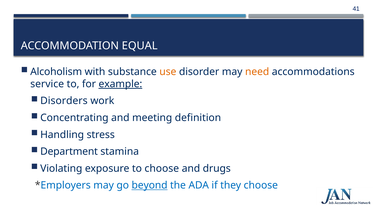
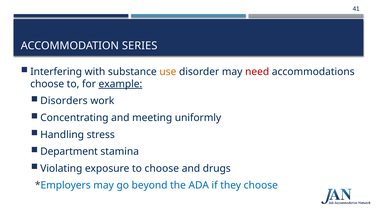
EQUAL: EQUAL -> SERIES
Alcoholism: Alcoholism -> Interfering
need colour: orange -> red
service at (47, 84): service -> choose
definition: definition -> uniformly
beyond underline: present -> none
